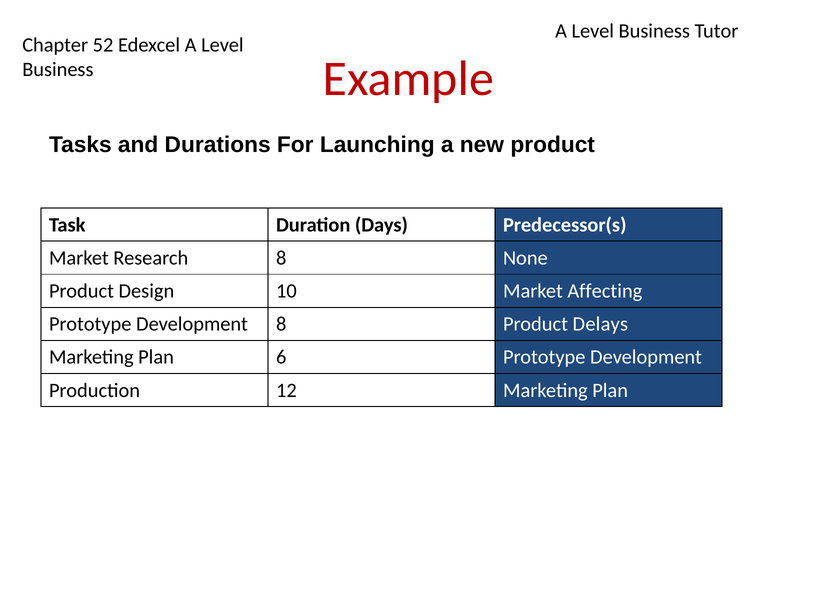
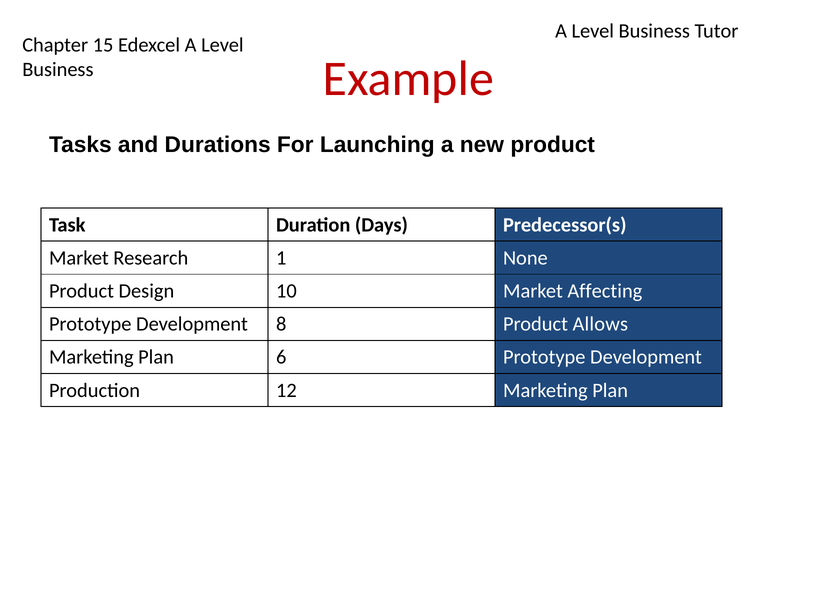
52: 52 -> 15
Research 8: 8 -> 1
Delays: Delays -> Allows
